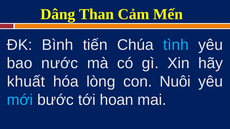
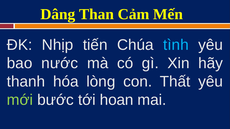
Bình: Bình -> Nhịp
khuất: khuất -> thanh
Nuôi: Nuôi -> Thất
mới colour: light blue -> light green
